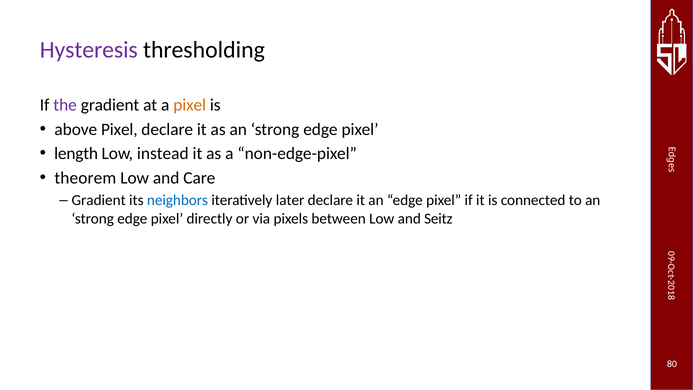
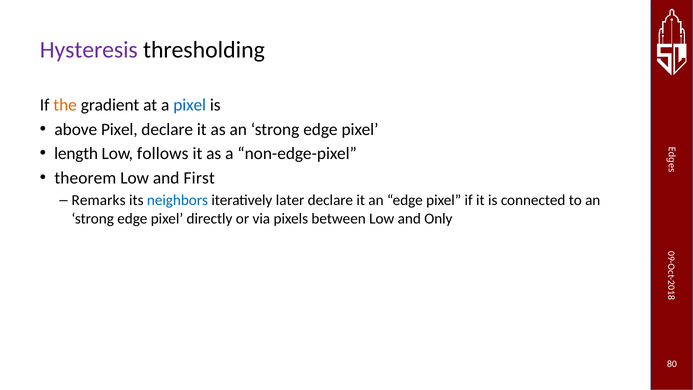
the colour: purple -> orange
pixel at (190, 105) colour: orange -> blue
instead: instead -> follows
Care: Care -> First
Gradient at (99, 200): Gradient -> Remarks
Seitz: Seitz -> Only
